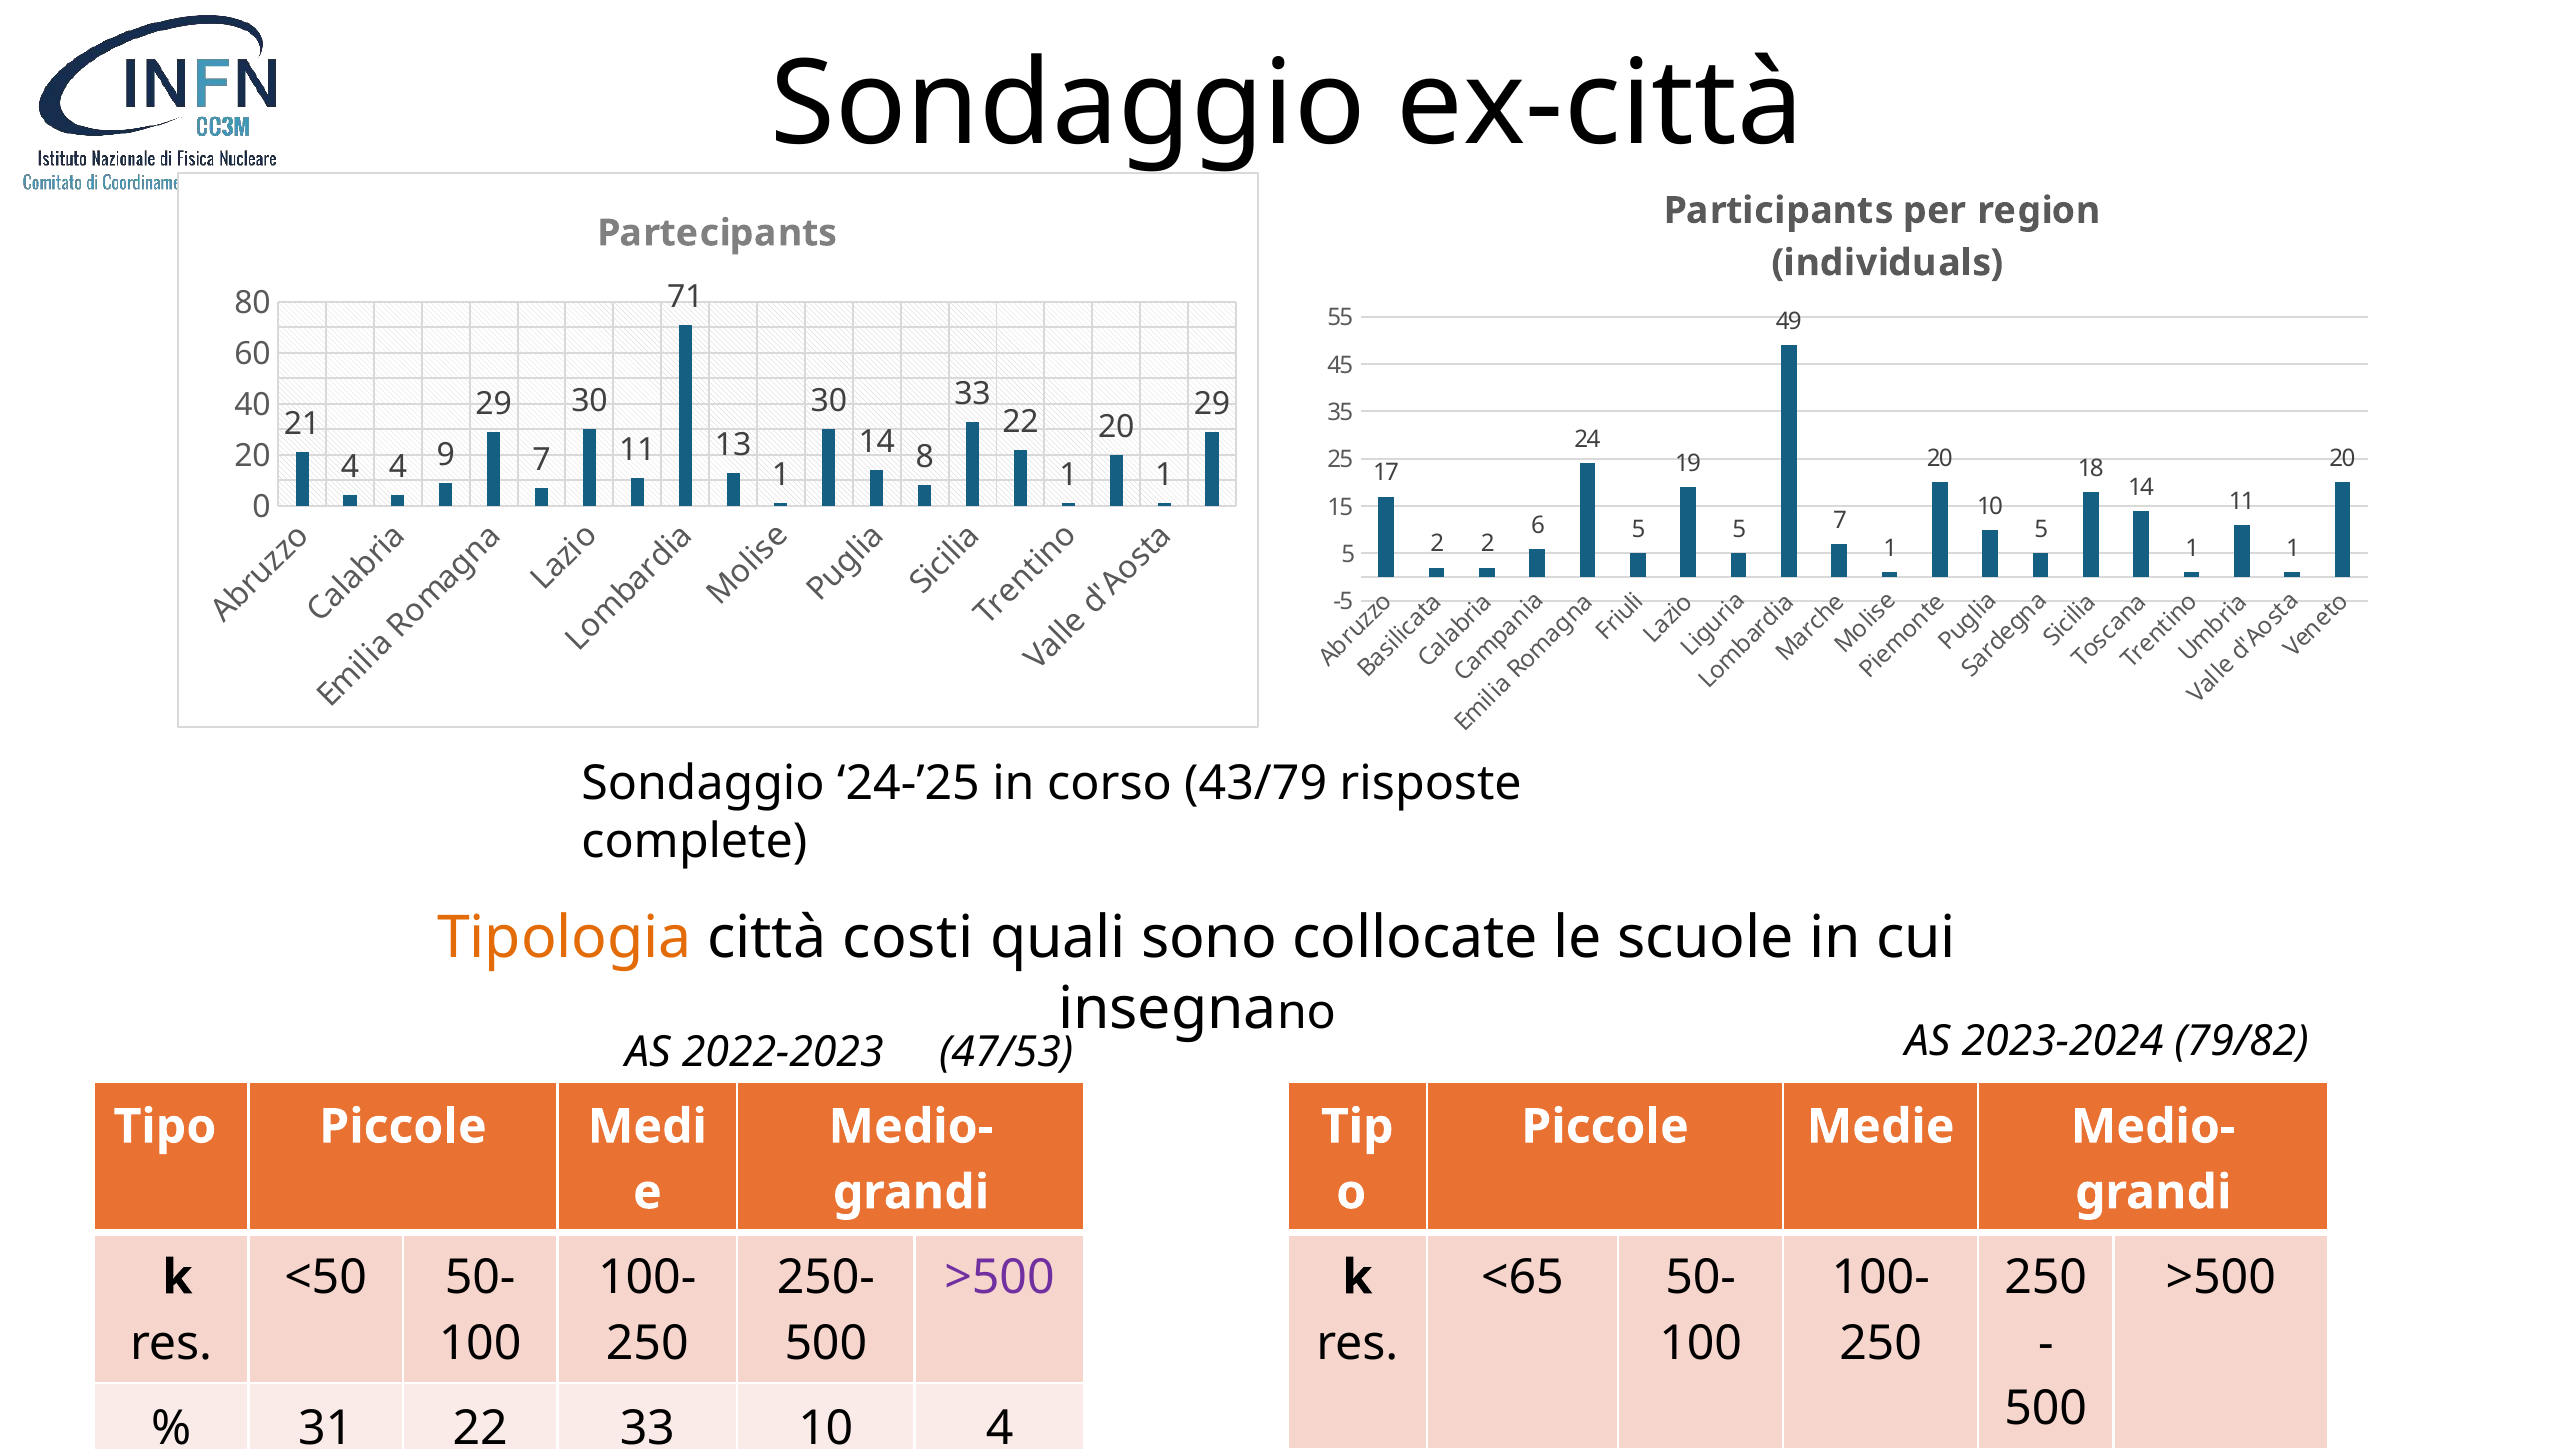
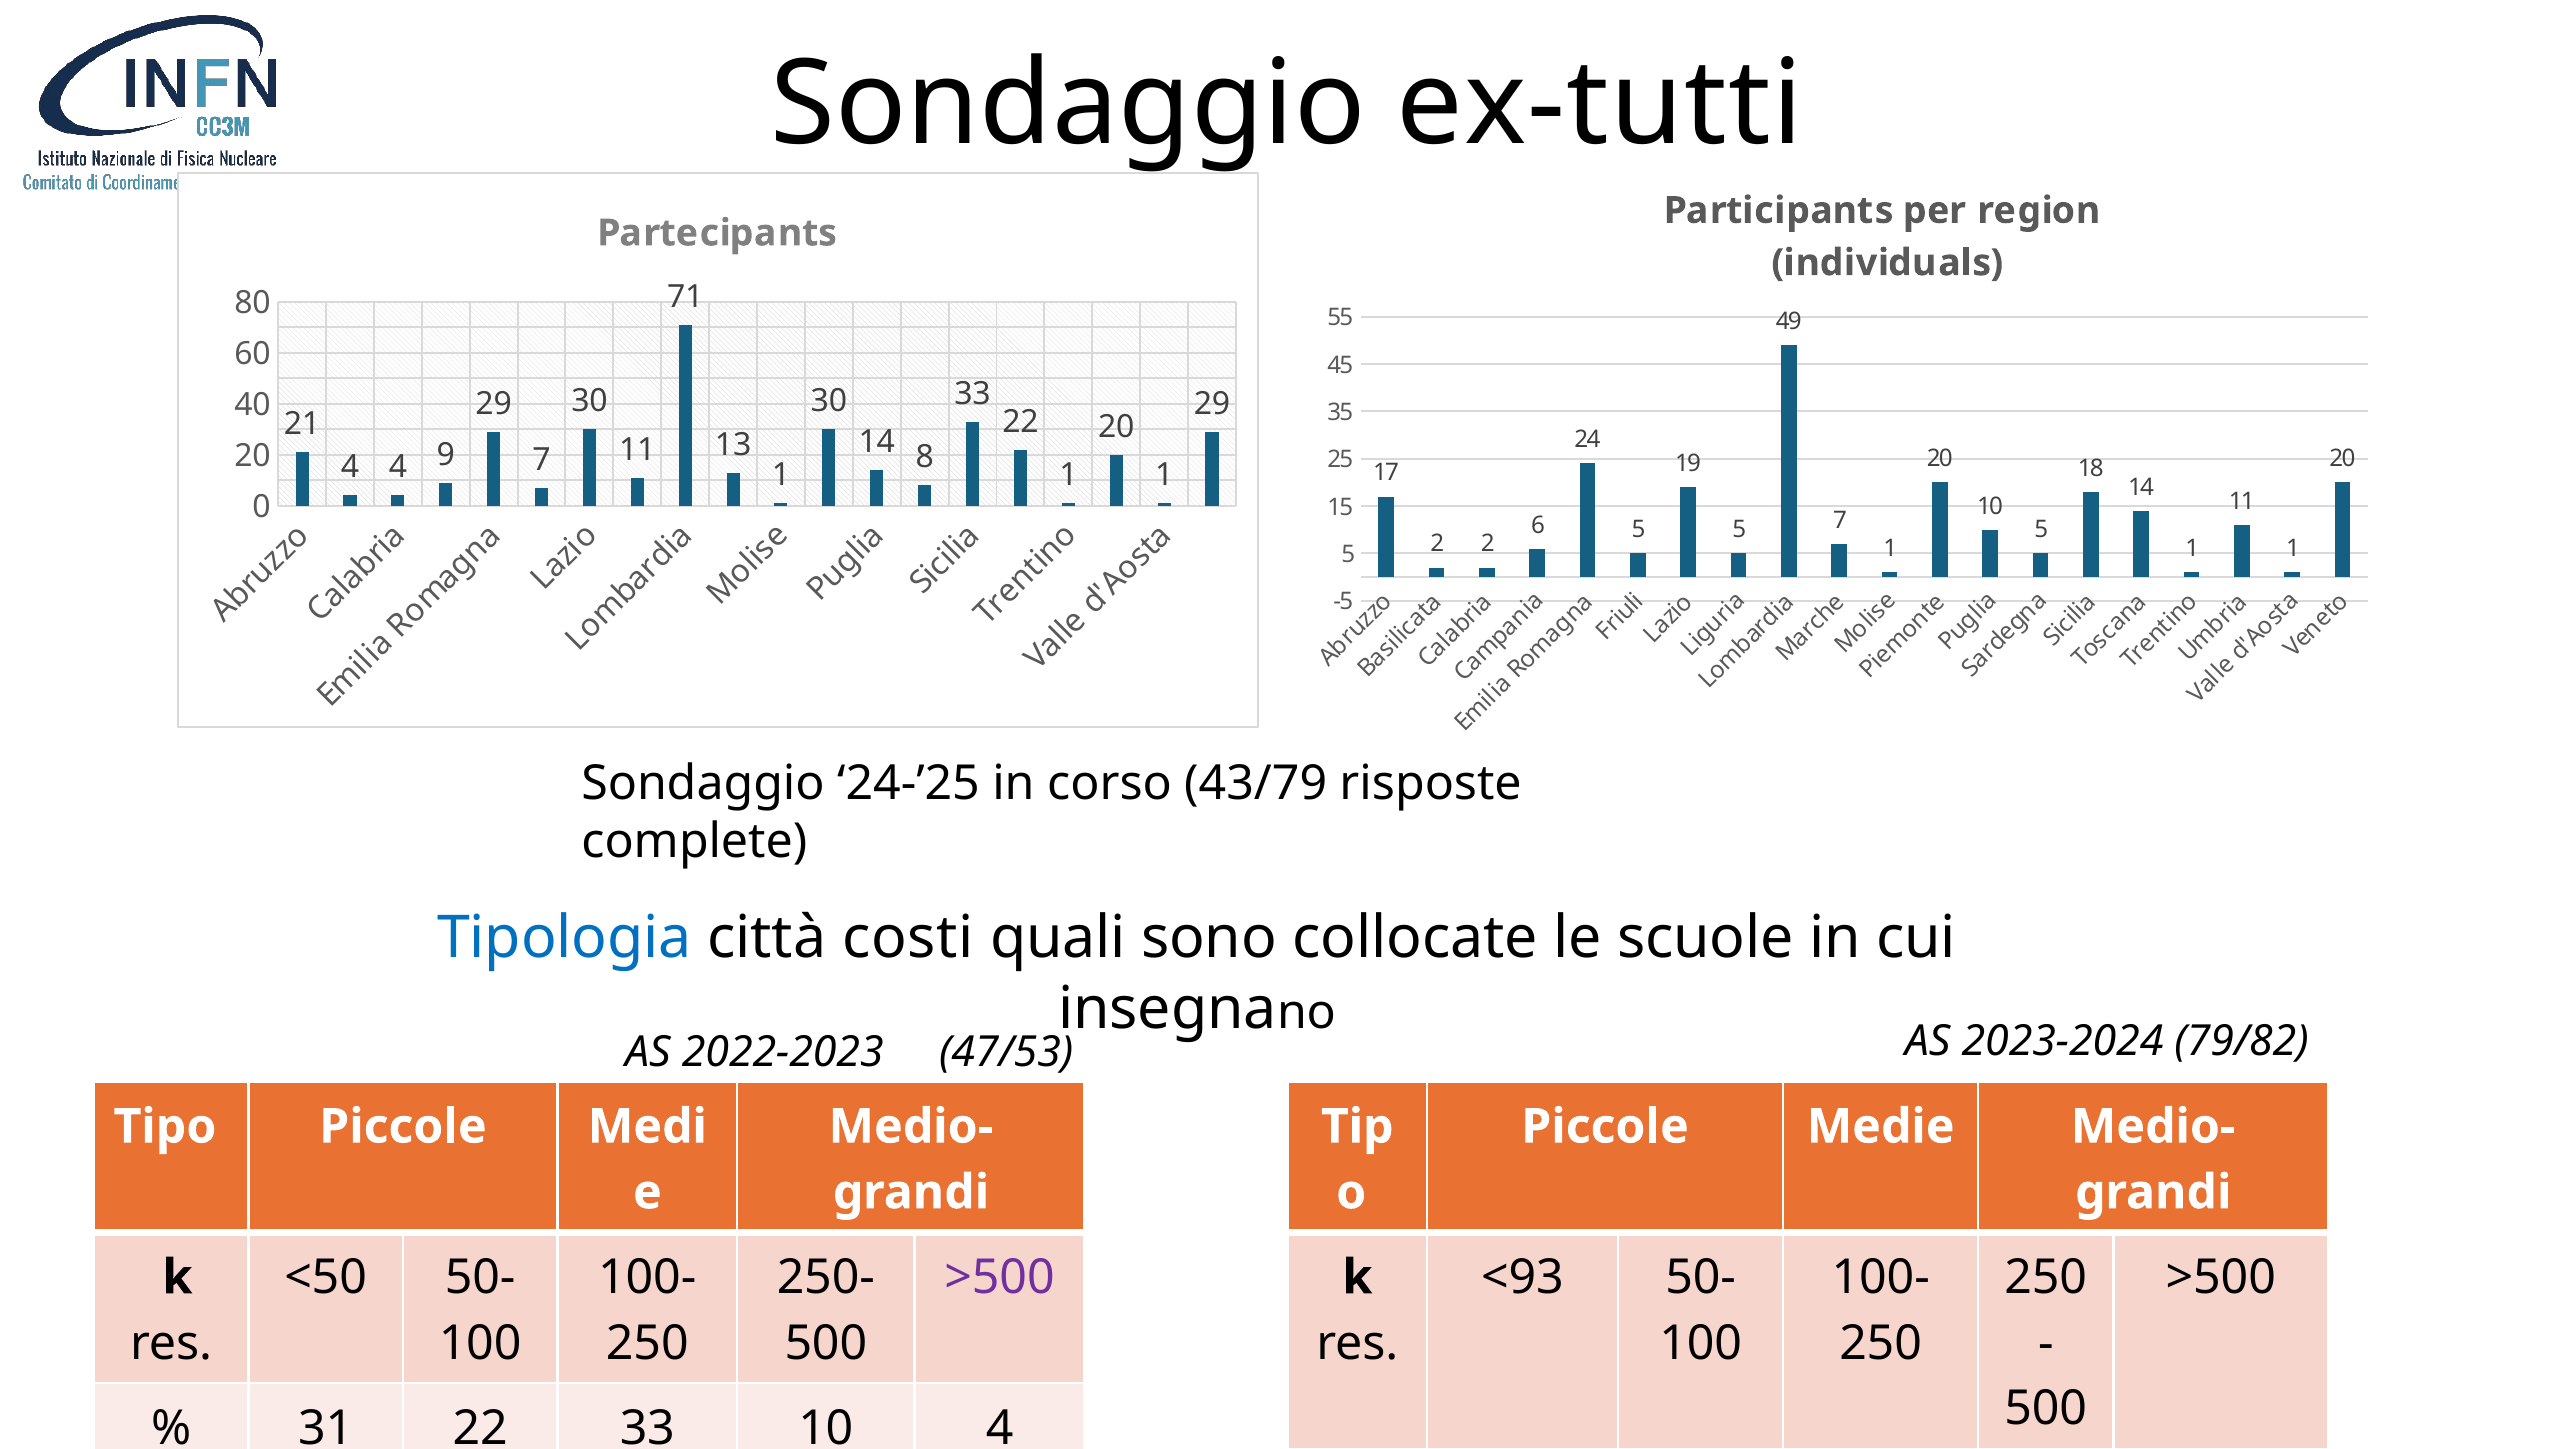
ex-città: ex-città -> ex-tutti
Tipologia colour: orange -> blue
<65: <65 -> <93
